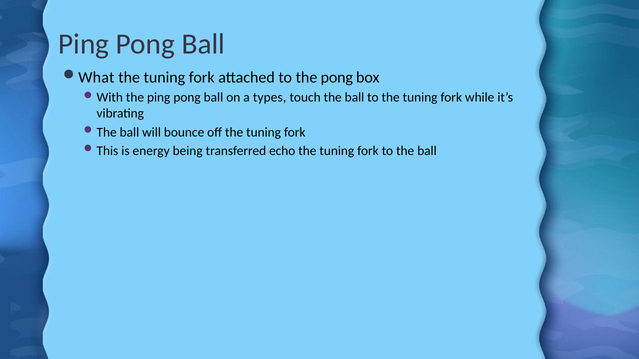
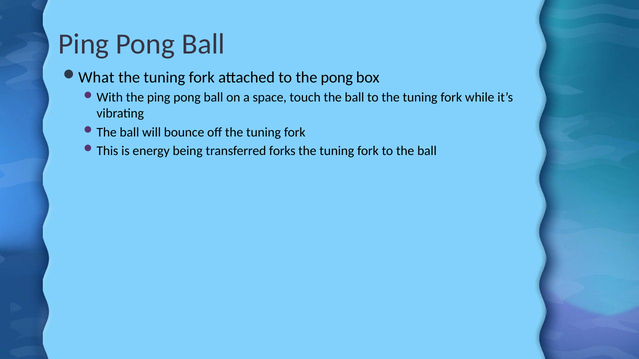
types: types -> space
echo: echo -> forks
